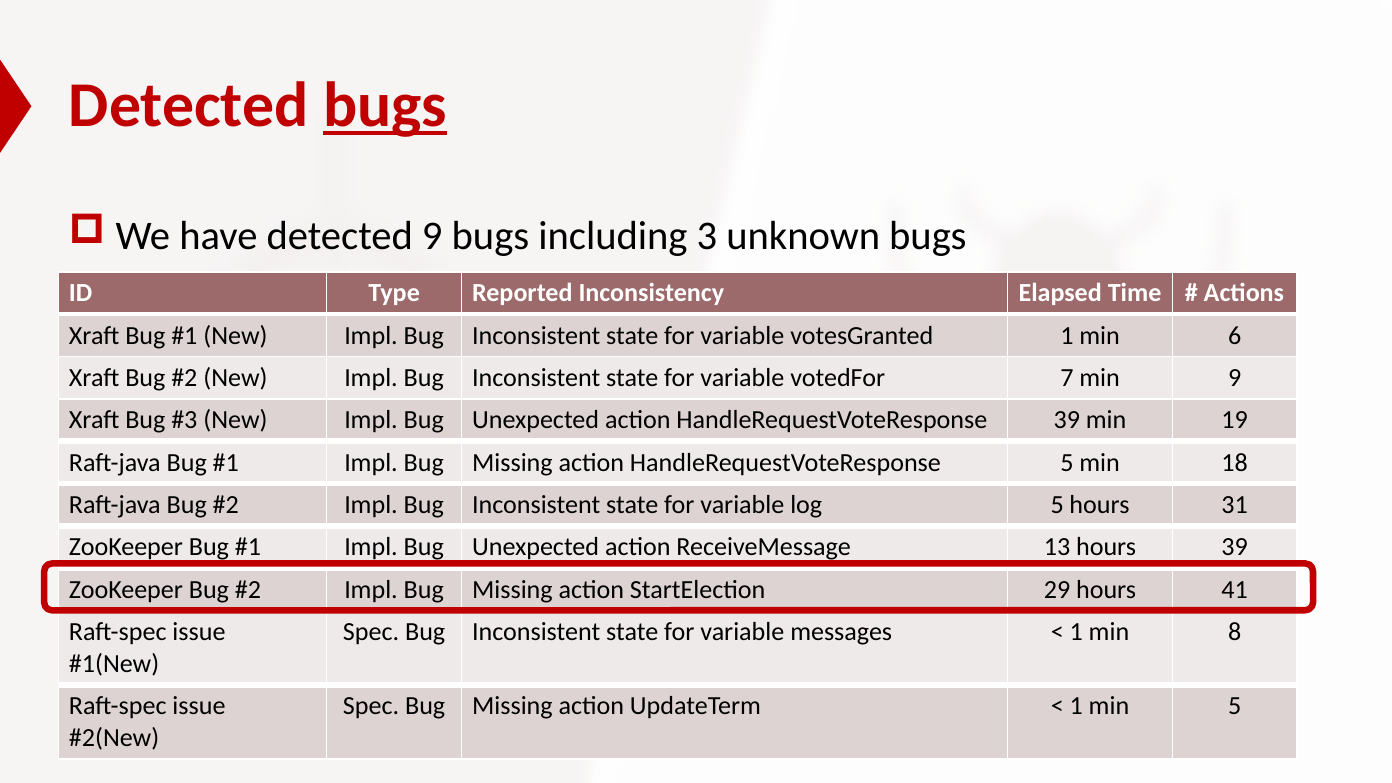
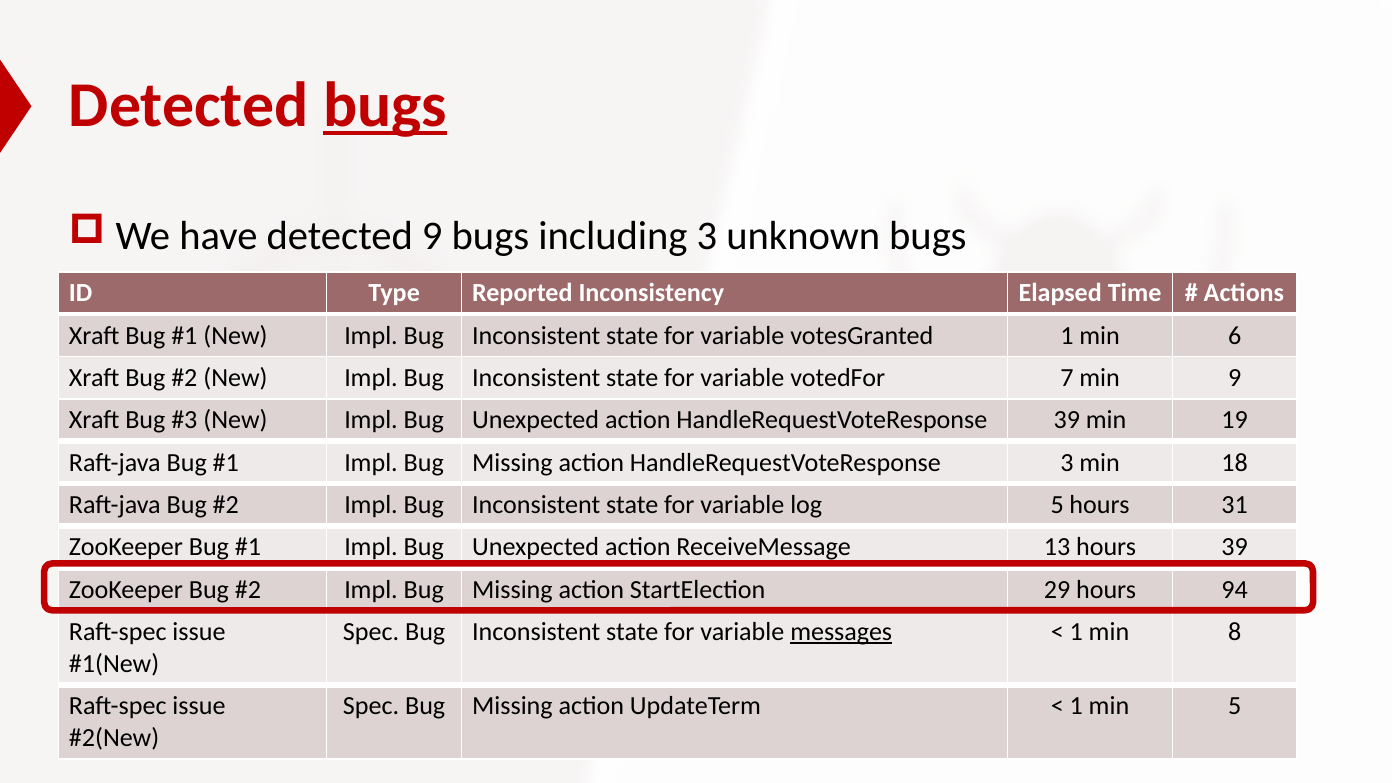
HandleRequestVoteResponse 5: 5 -> 3
41: 41 -> 94
messages underline: none -> present
